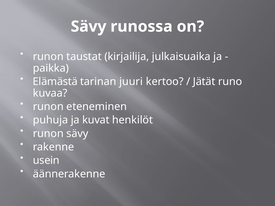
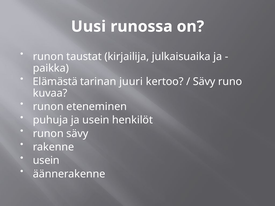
Sävy at (89, 27): Sävy -> Uusi
Jätät at (204, 82): Jätät -> Sävy
ja kuvat: kuvat -> usein
